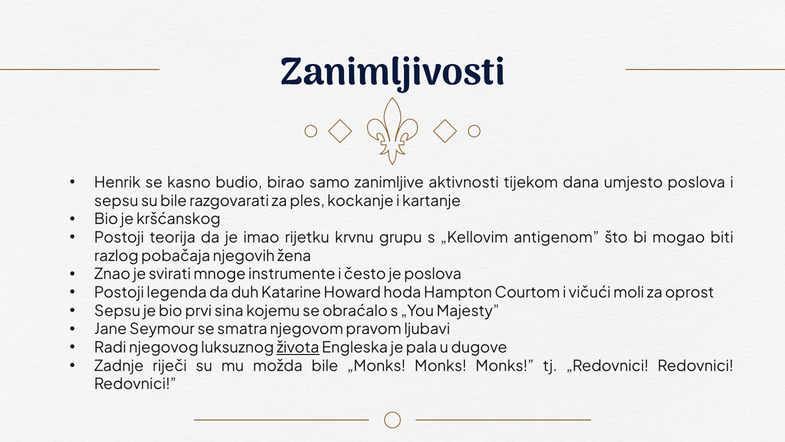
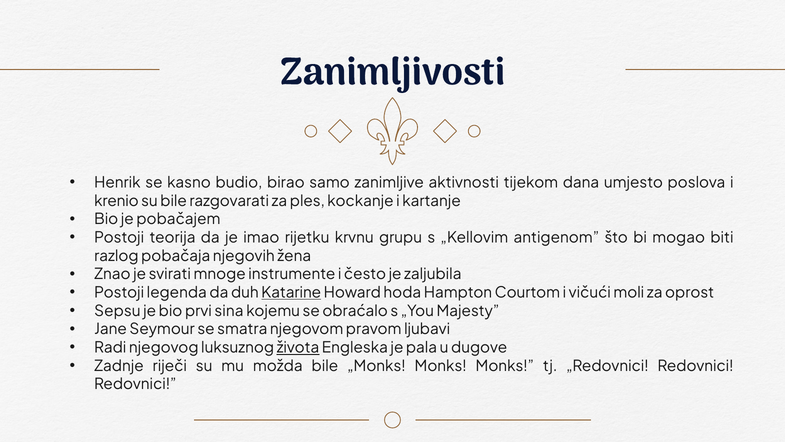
sepsu at (116, 201): sepsu -> krenio
kršćanskog: kršćanskog -> pobačajem
je poslova: poslova -> zaljubila
Katarine underline: none -> present
